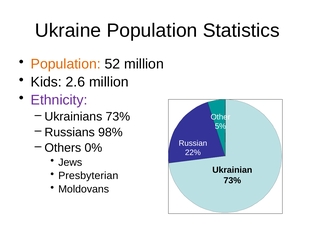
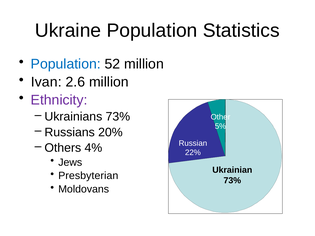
Population at (66, 64) colour: orange -> blue
Kids: Kids -> Ivan
98%: 98% -> 20%
0%: 0% -> 4%
